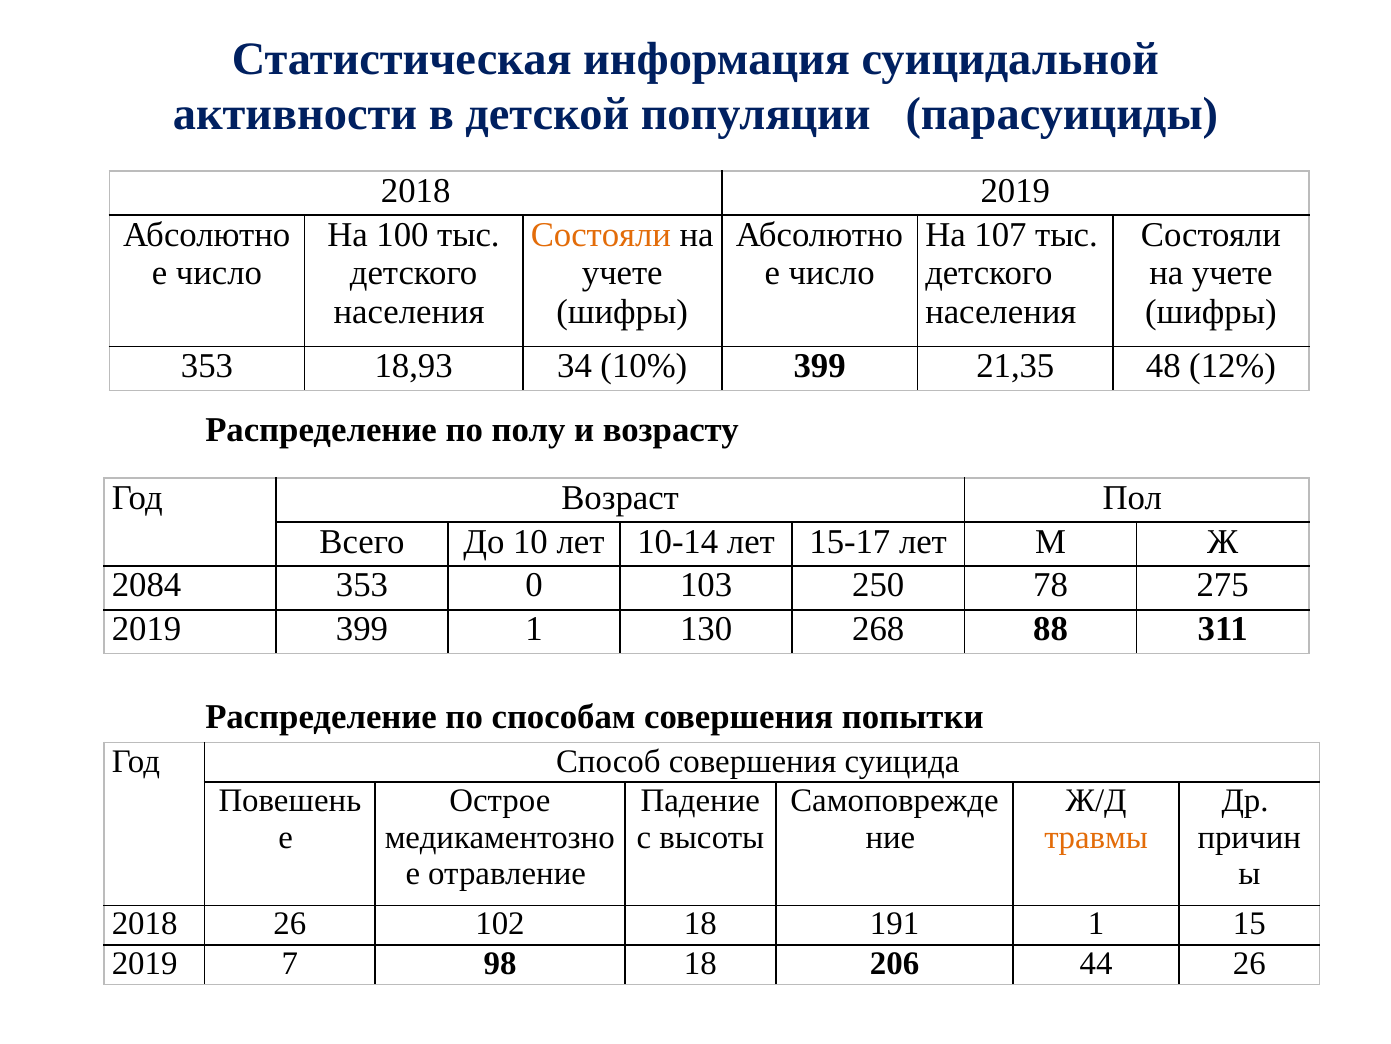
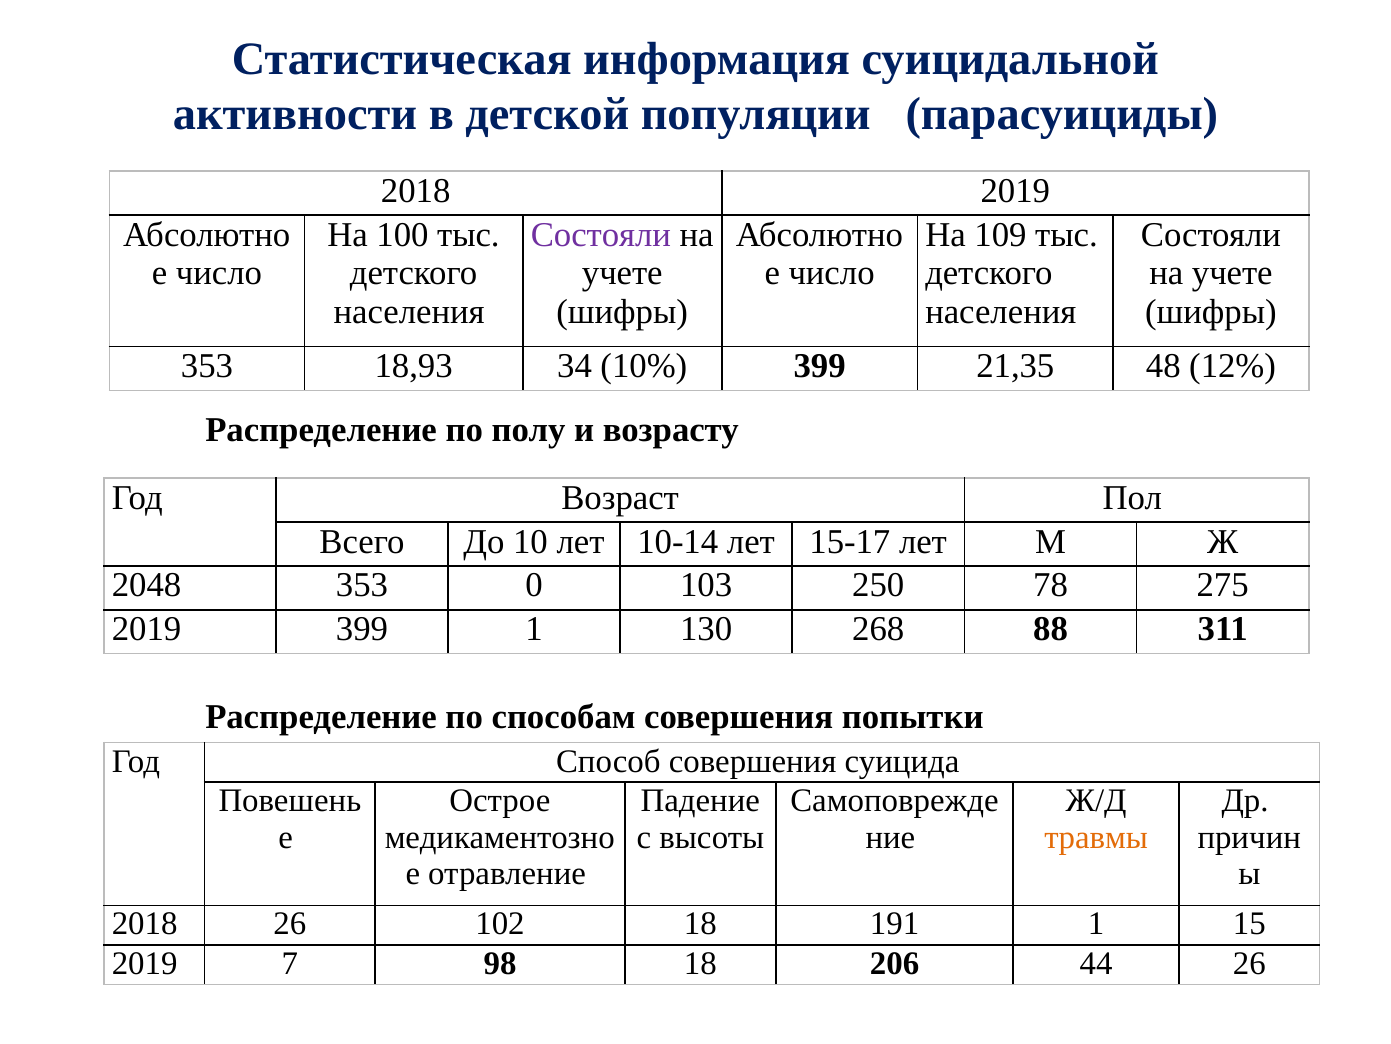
Состояли at (601, 234) colour: orange -> purple
107: 107 -> 109
2084: 2084 -> 2048
